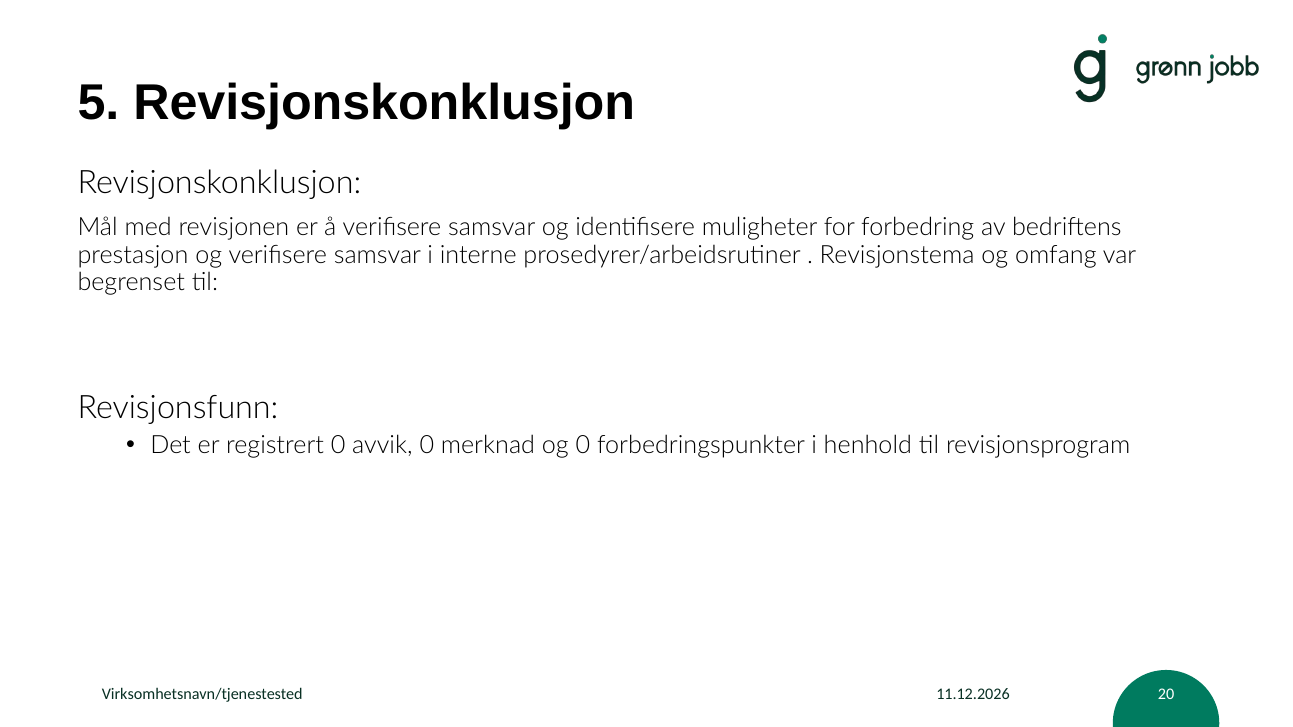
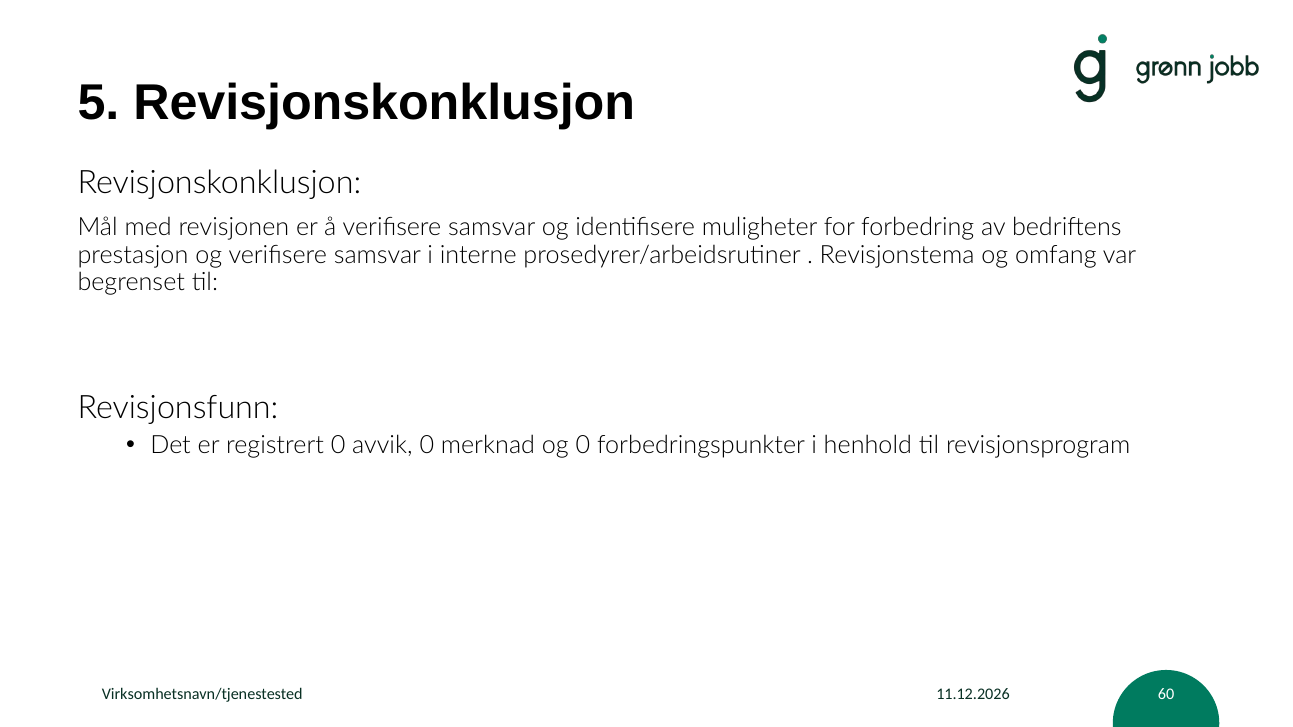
20: 20 -> 60
